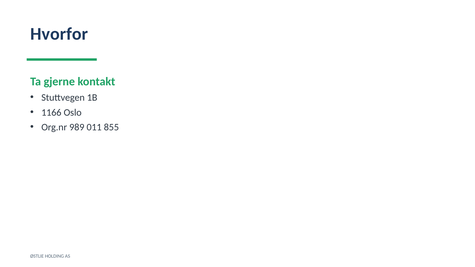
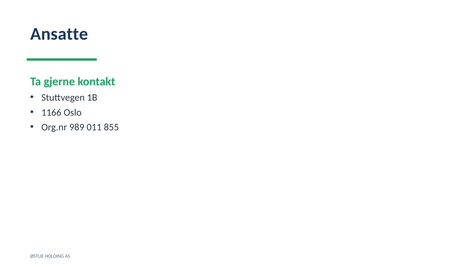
Hvorfor: Hvorfor -> Ansatte
